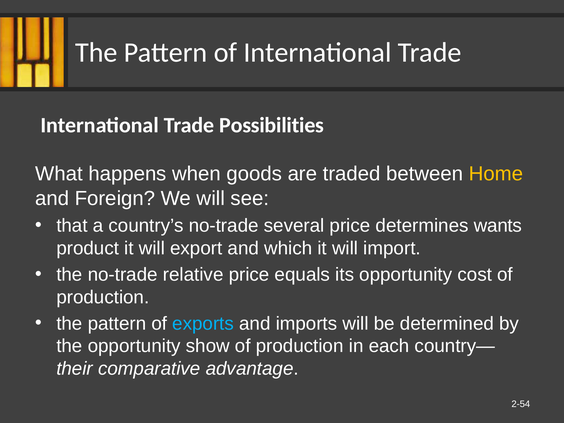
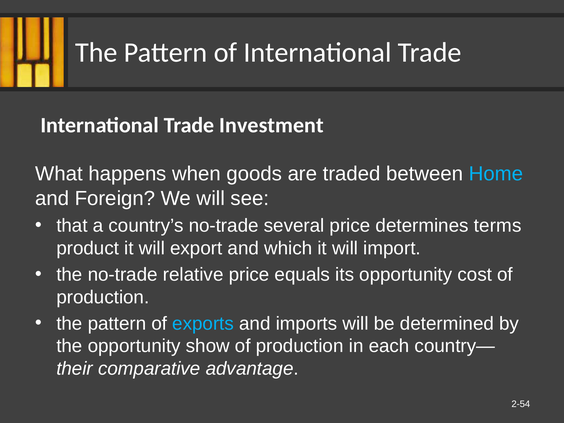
Possibilities: Possibilities -> Investment
Home colour: yellow -> light blue
wants: wants -> terms
